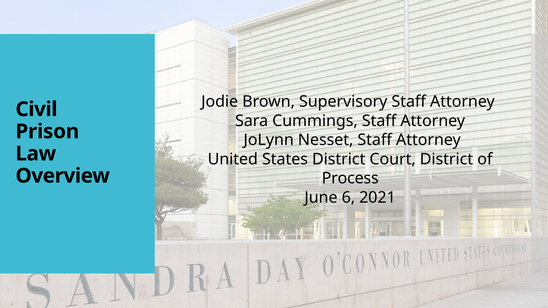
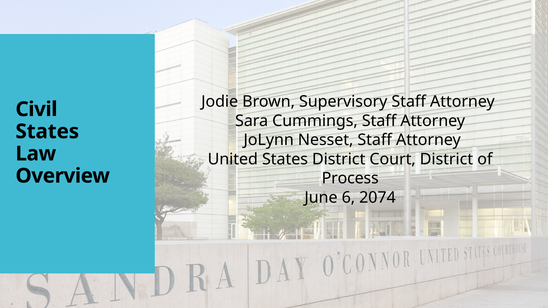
Prison at (47, 132): Prison -> States
2021: 2021 -> 2074
